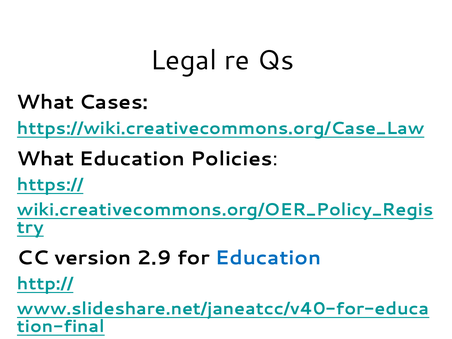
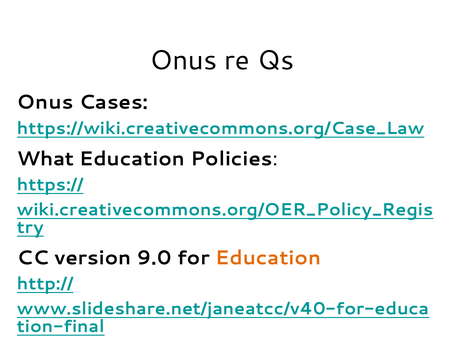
Legal at (184, 60): Legal -> Onus
What at (45, 102): What -> Onus
2.9: 2.9 -> 9.0
Education at (268, 258) colour: blue -> orange
